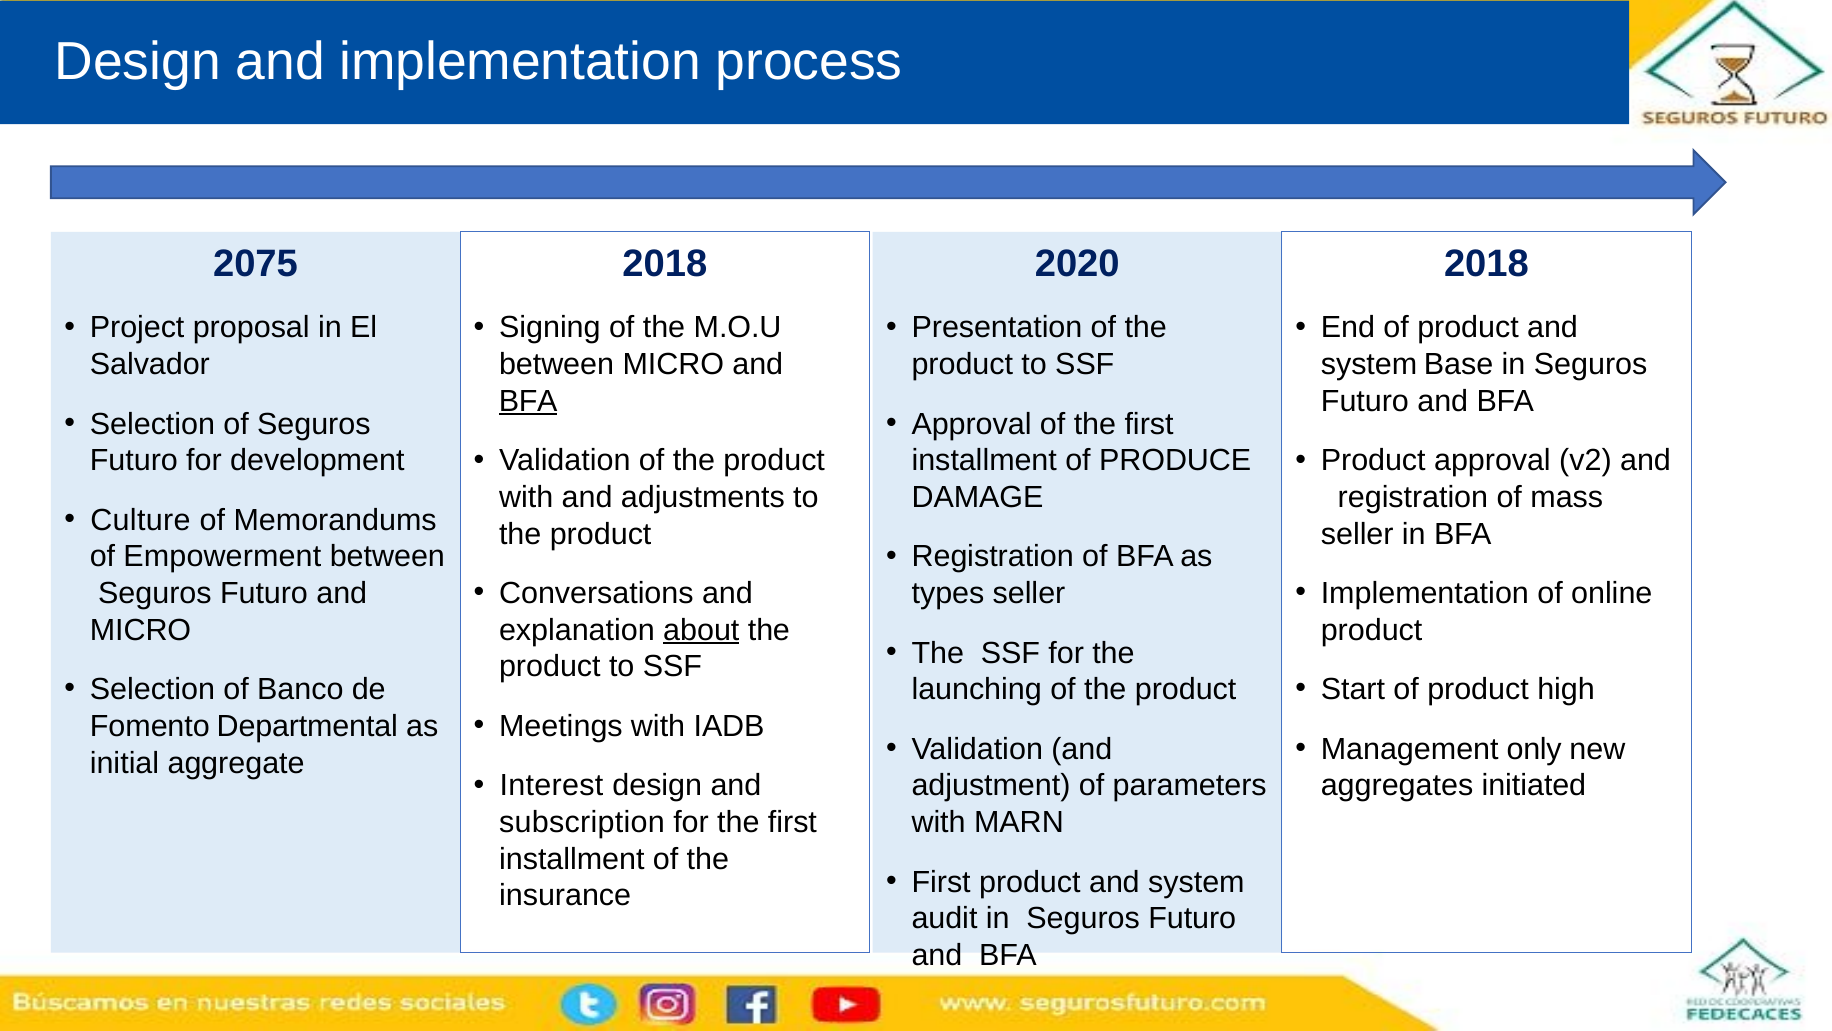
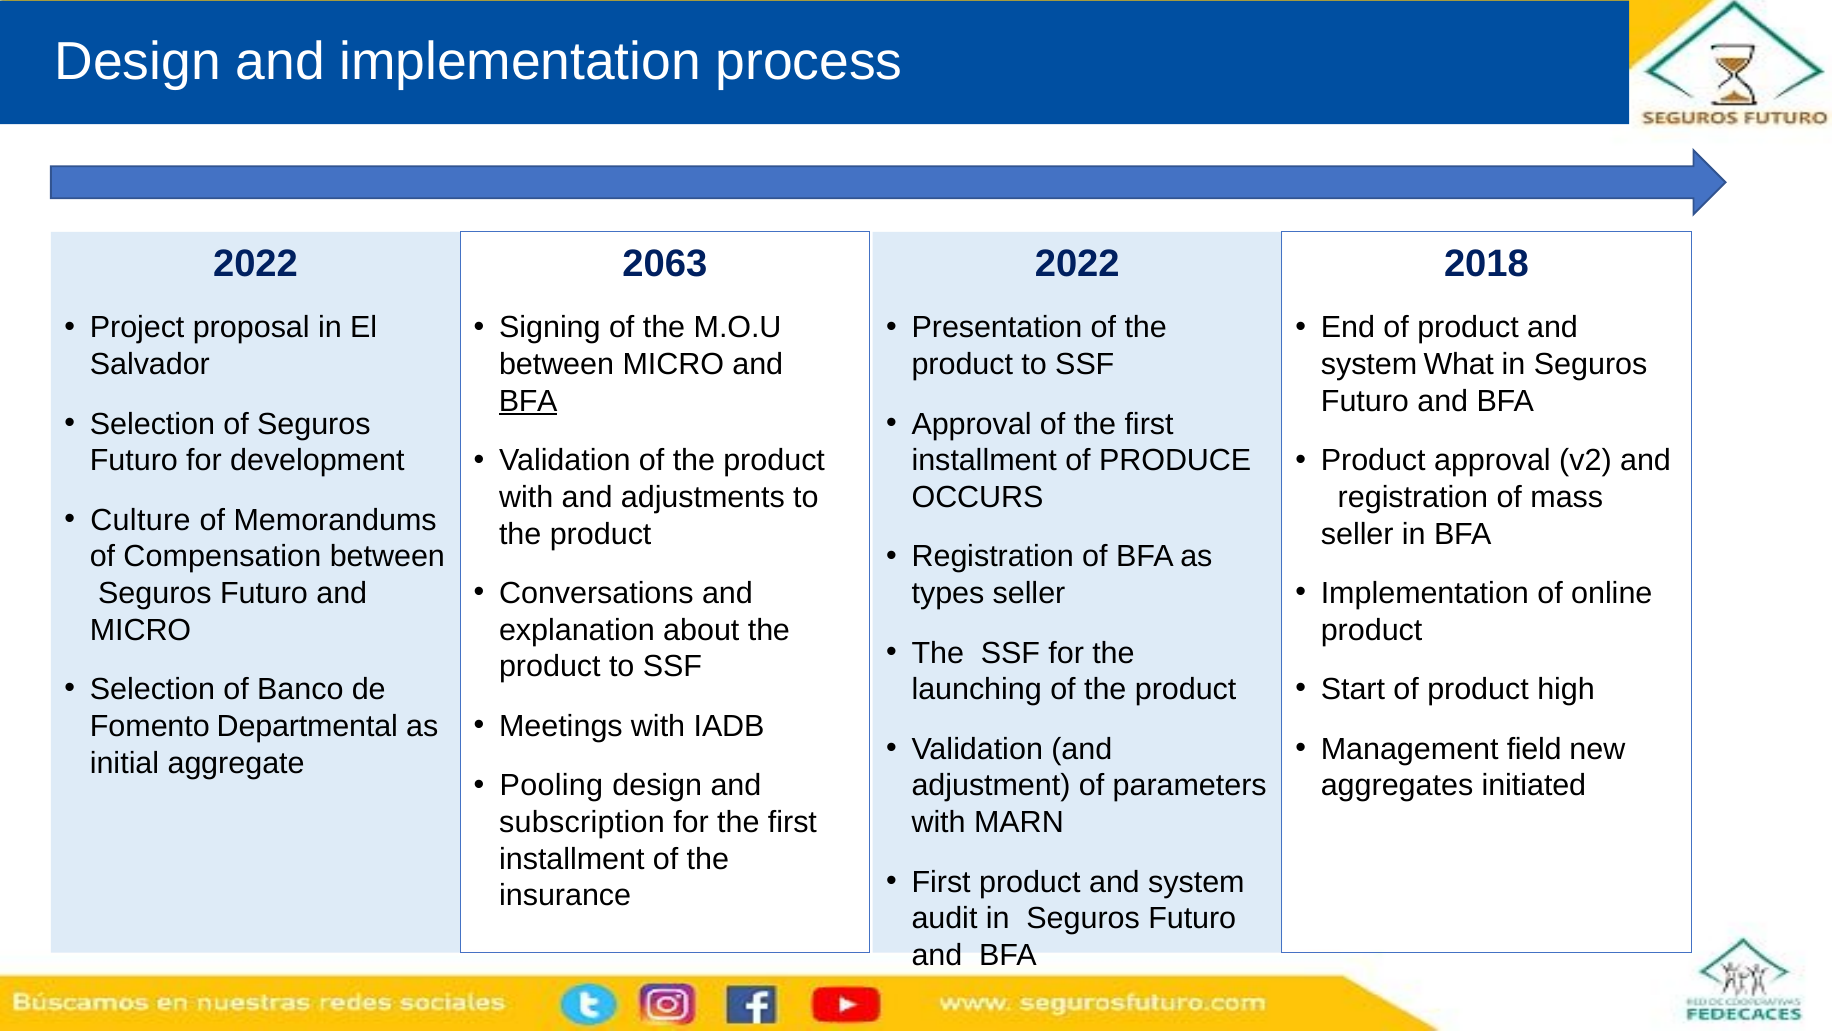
2075 at (256, 264): 2075 -> 2022
2018 at (665, 264): 2018 -> 2063
2020 at (1077, 264): 2020 -> 2022
Base: Base -> What
DAMAGE: DAMAGE -> OCCURS
Empowerment: Empowerment -> Compensation
about underline: present -> none
only: only -> field
Interest: Interest -> Pooling
